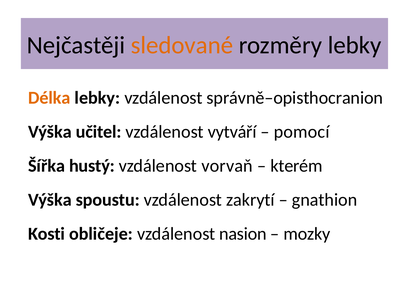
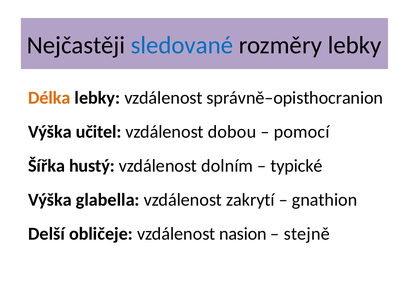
sledované colour: orange -> blue
vytváří: vytváří -> dobou
vorvaň: vorvaň -> dolním
kterém: kterém -> typické
spoustu: spoustu -> glabella
Kosti: Kosti -> Delší
mozky: mozky -> stejně
